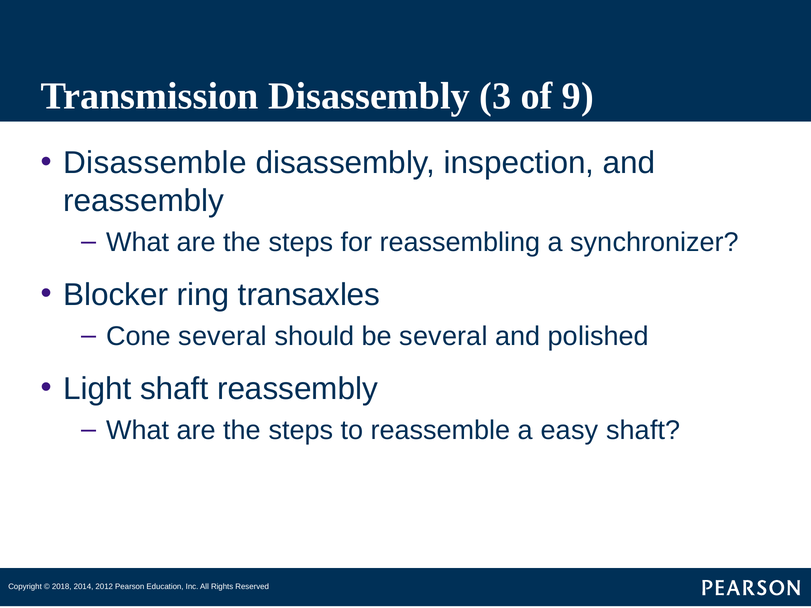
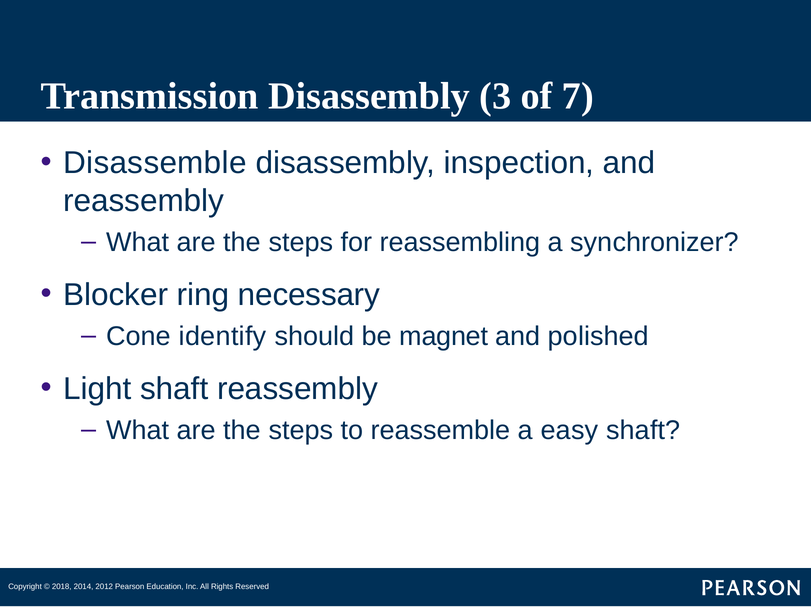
9: 9 -> 7
transaxles: transaxles -> necessary
Cone several: several -> identify
be several: several -> magnet
